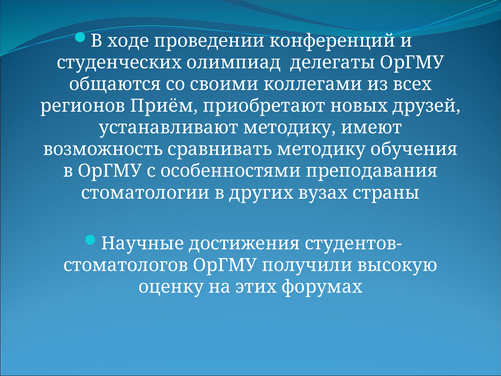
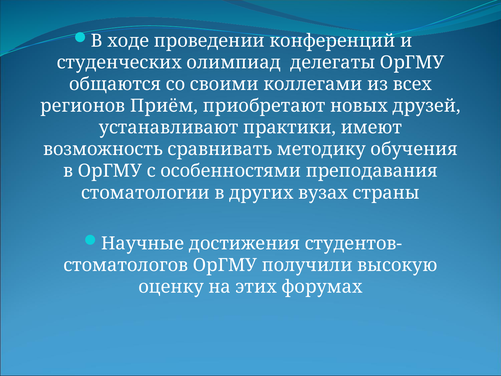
устанавливают методику: методику -> практики
